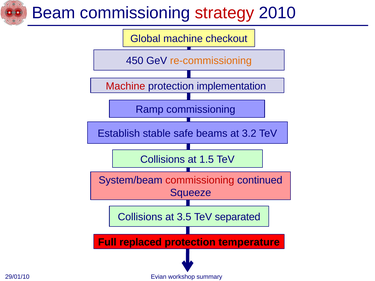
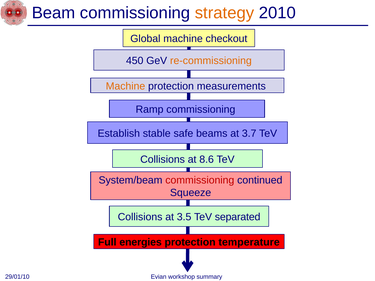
strategy colour: red -> orange
Machine at (126, 86) colour: red -> orange
implementation: implementation -> measurements
3.2: 3.2 -> 3.7
1.5: 1.5 -> 8.6
replaced: replaced -> energies
